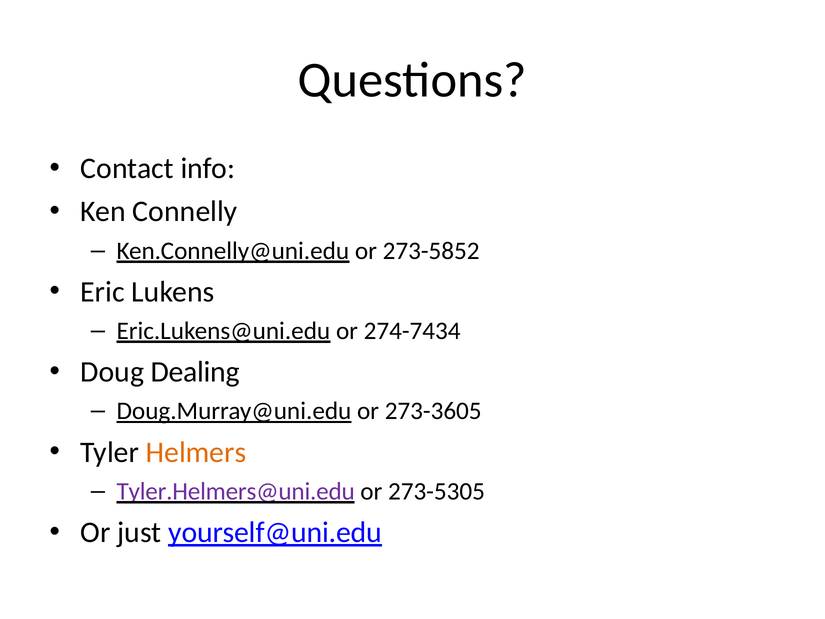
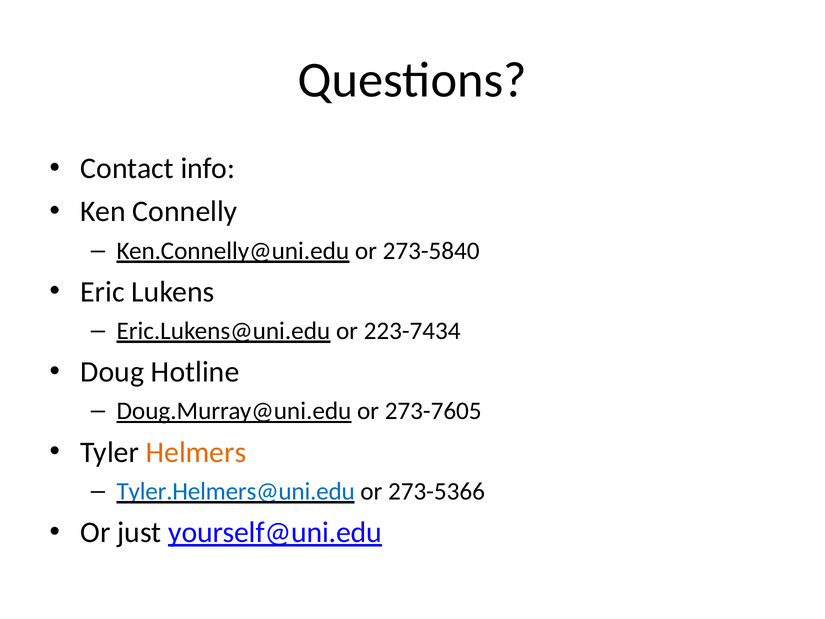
273-5852: 273-5852 -> 273-5840
274-7434: 274-7434 -> 223-7434
Dealing: Dealing -> Hotline
273-3605: 273-3605 -> 273-7605
Tyler.Helmers@uni.edu colour: purple -> blue
273-5305: 273-5305 -> 273-5366
